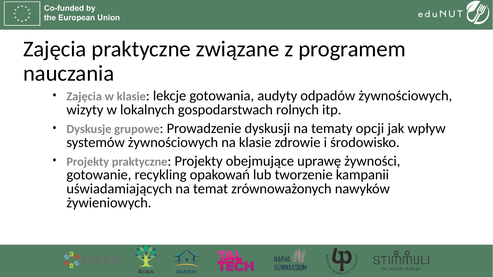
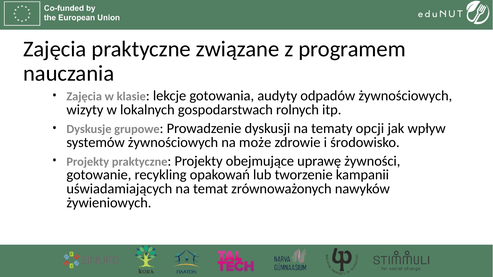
na klasie: klasie -> może
